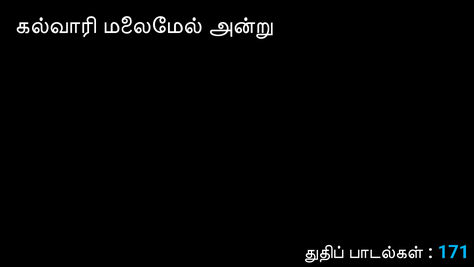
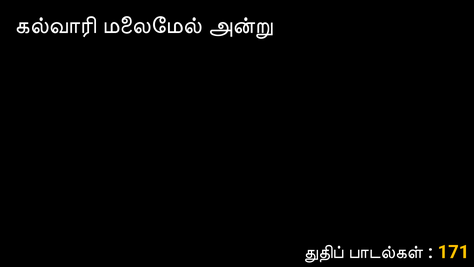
171 colour: light blue -> yellow
